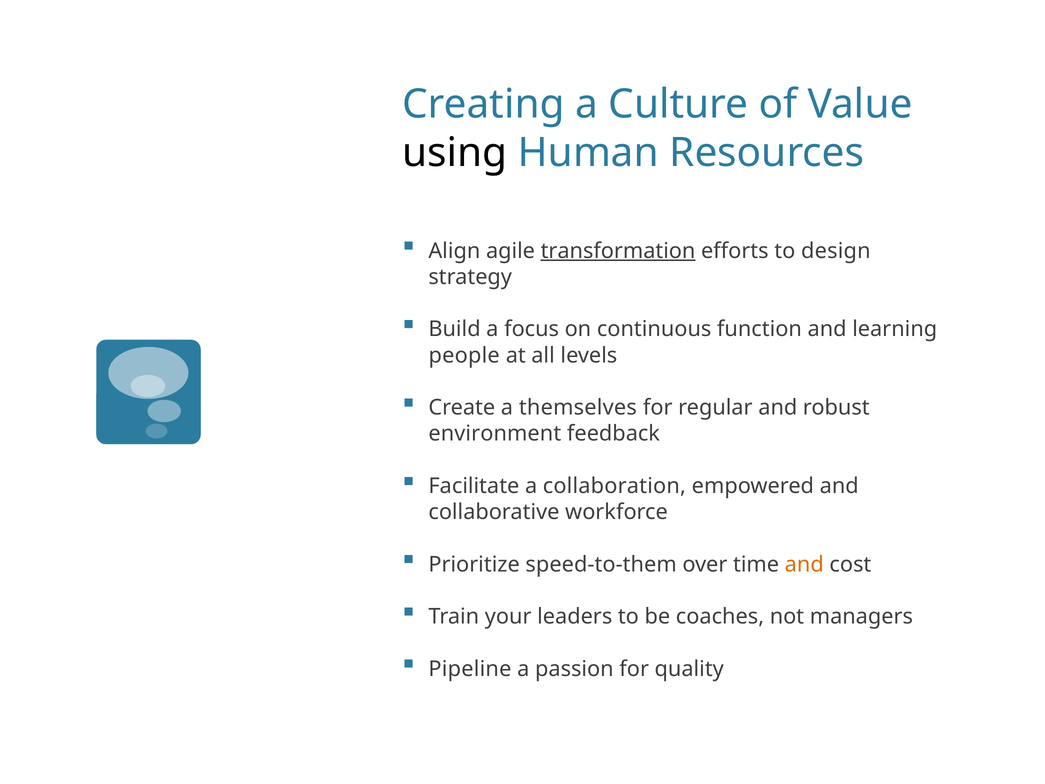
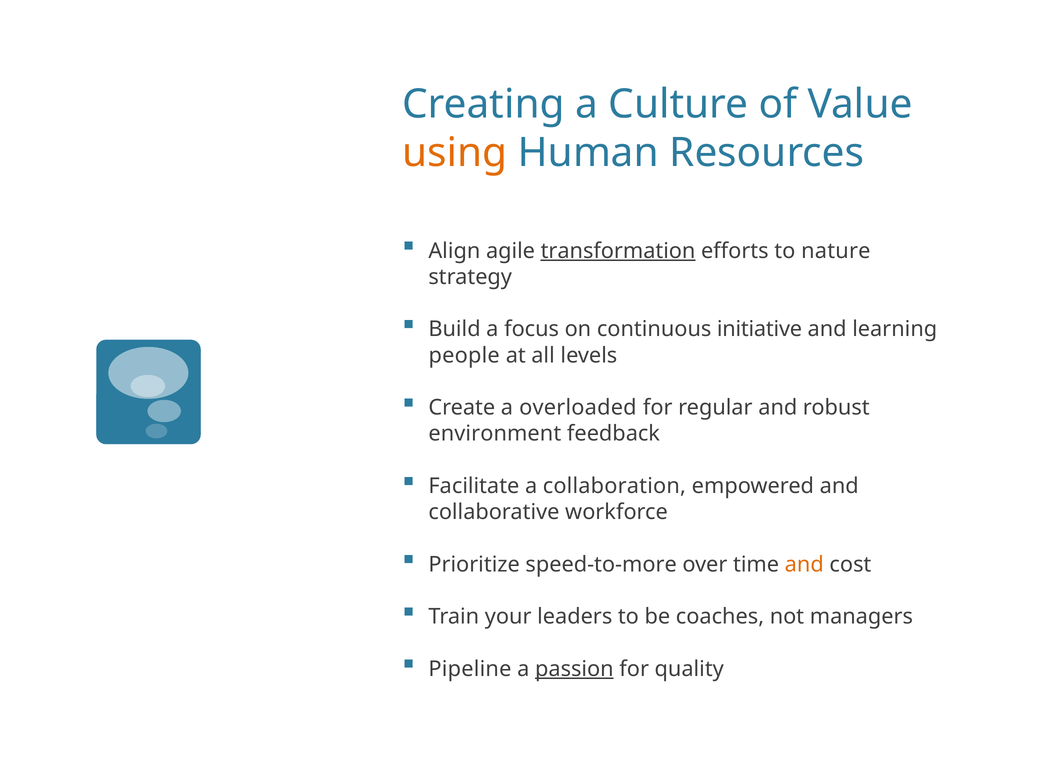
using colour: black -> orange
design: design -> nature
function: function -> initiative
themselves: themselves -> overloaded
speed-to-them: speed-to-them -> speed-to-more
passion underline: none -> present
